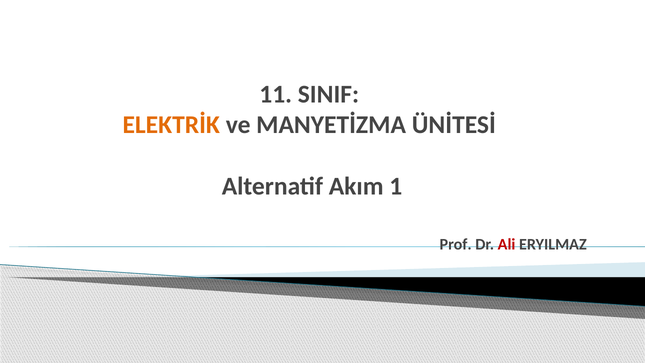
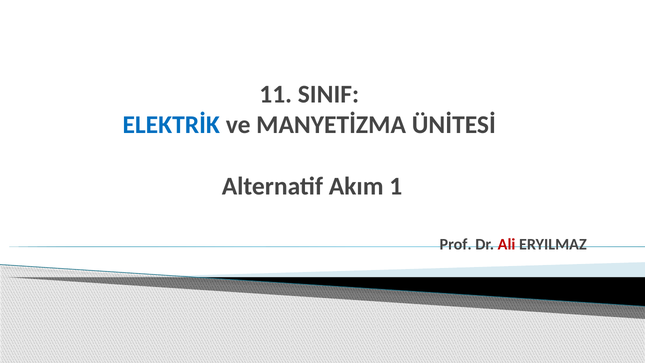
ELEKTRİK colour: orange -> blue
